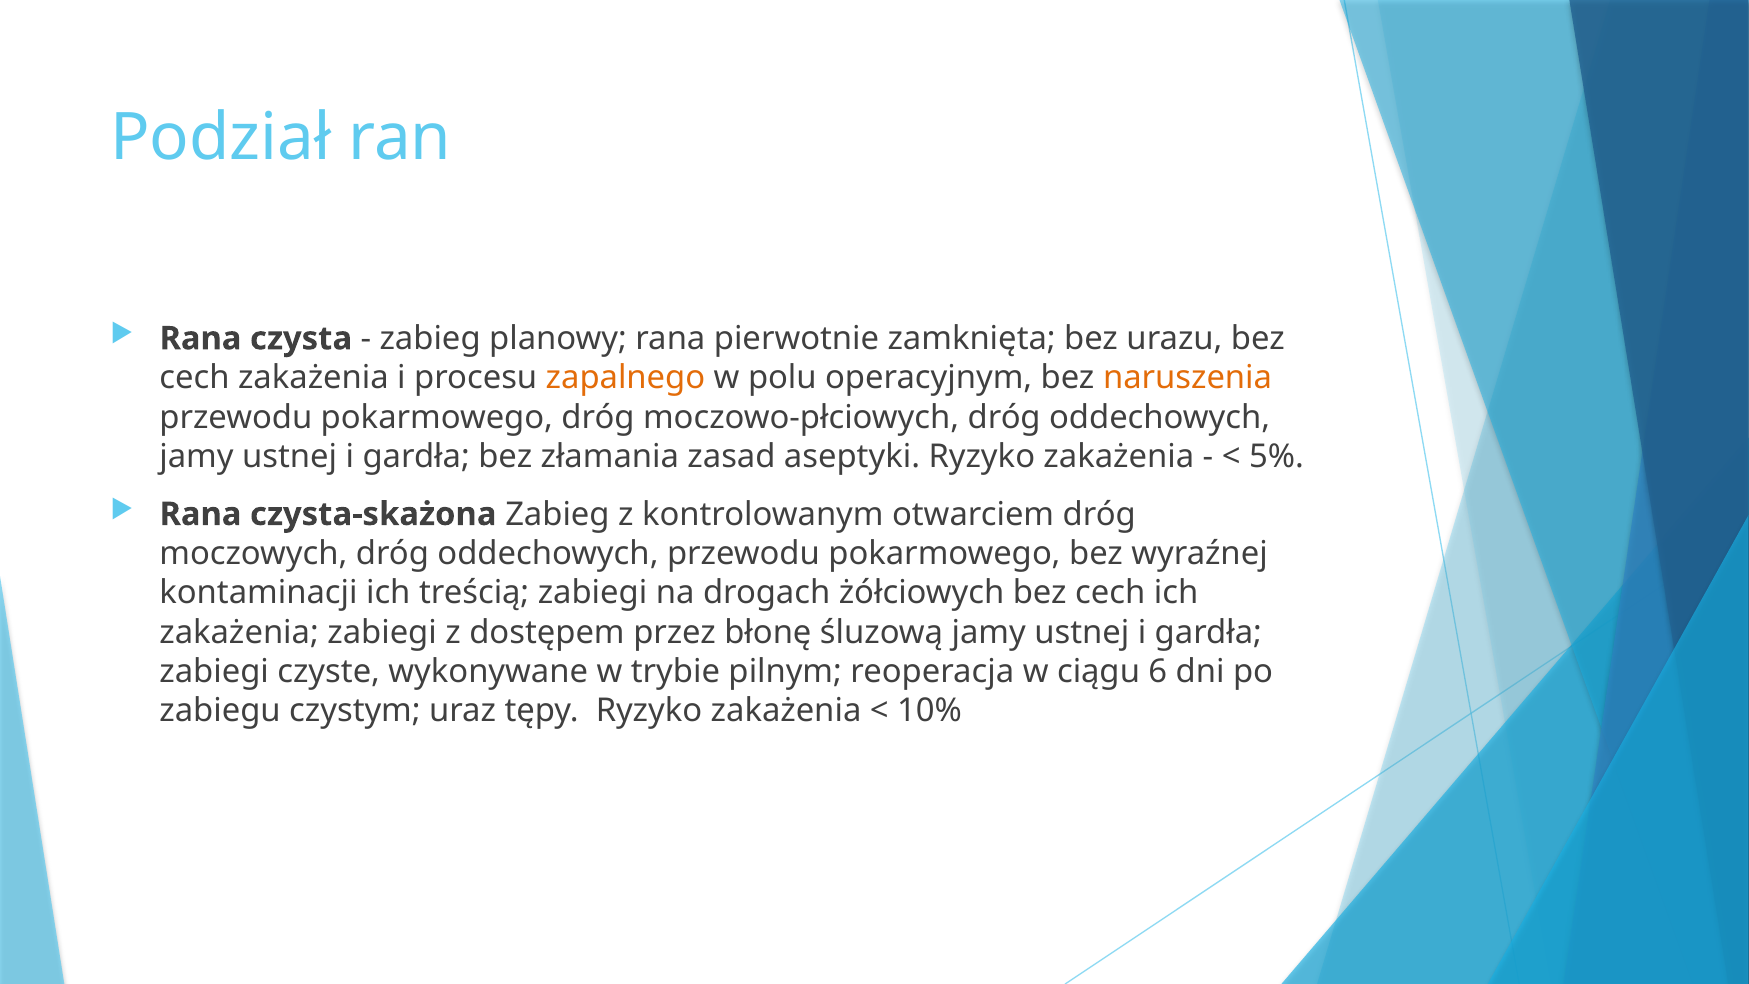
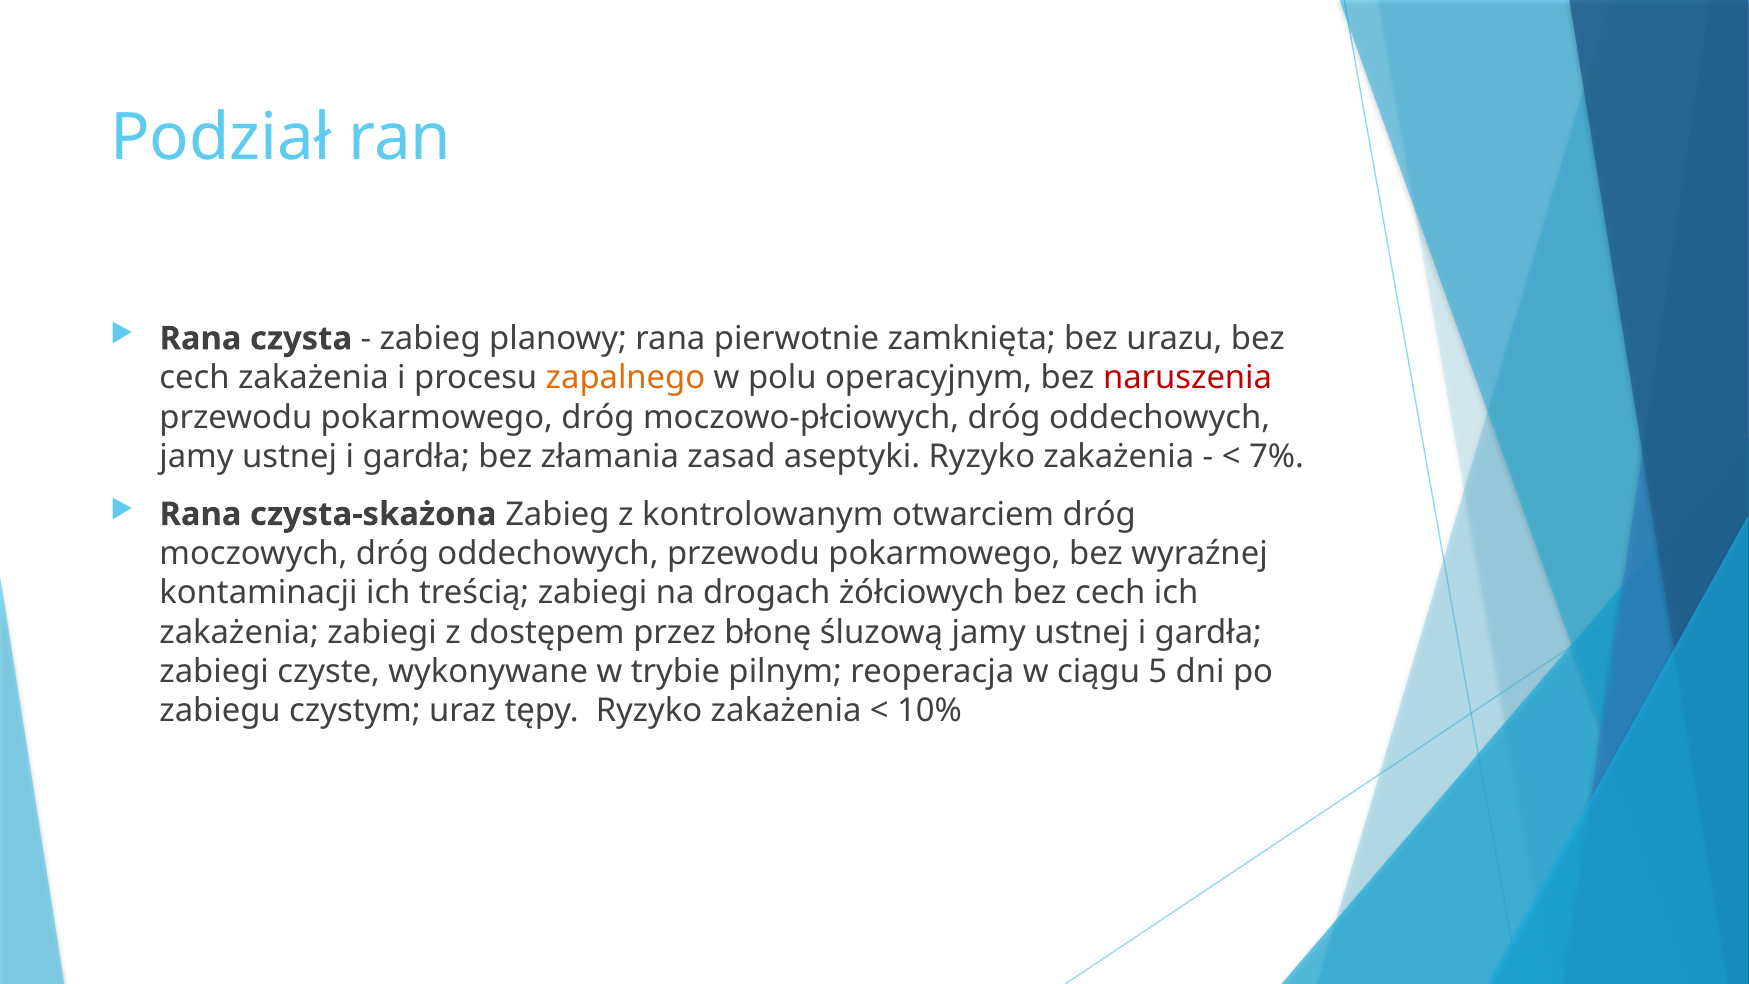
naruszenia colour: orange -> red
5%: 5% -> 7%
6: 6 -> 5
